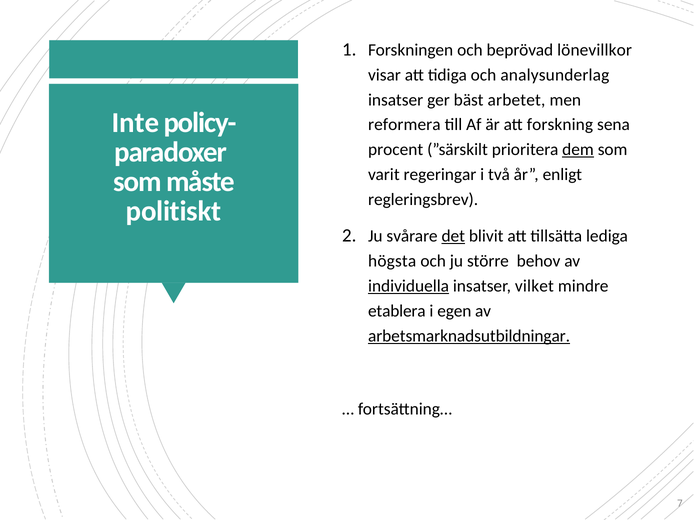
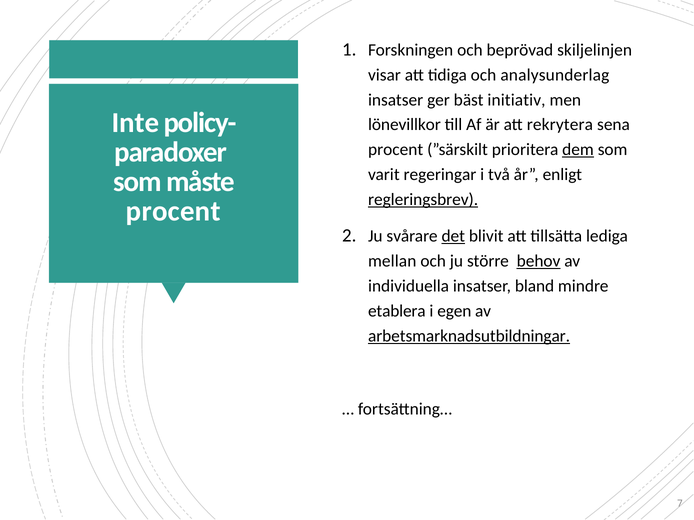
lönevillkor: lönevillkor -> skiljelinjen
arbetet: arbetet -> initiativ
reformera: reformera -> lönevillkor
forskning: forskning -> rekrytera
regleringsbrev underline: none -> present
politiskt at (174, 211): politiskt -> procent
högsta: högsta -> mellan
behov underline: none -> present
individuella underline: present -> none
vilket: vilket -> bland
